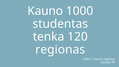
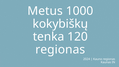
Kauno at (45, 11): Kauno -> Metus
studentas: studentas -> kokybiškų
